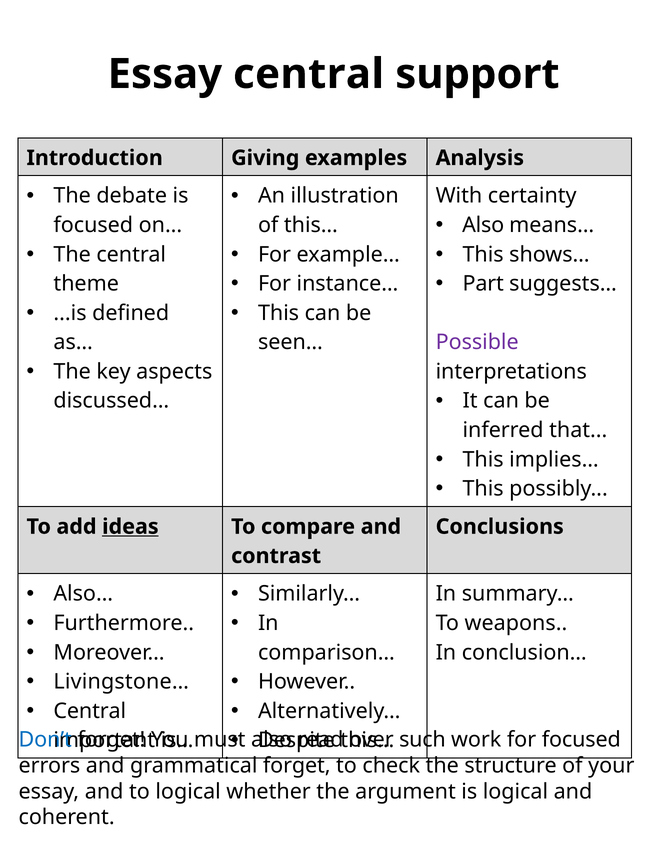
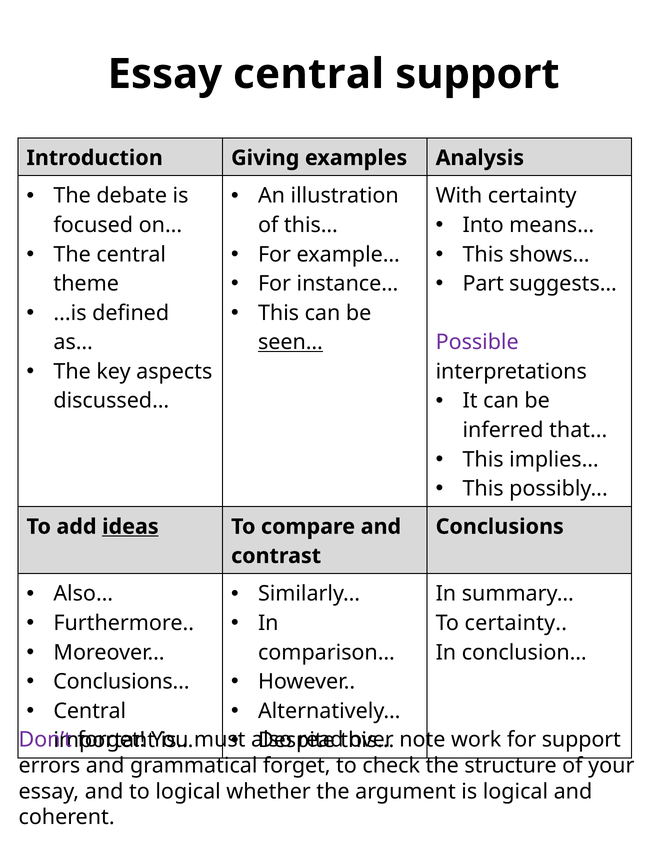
Also at (483, 225): Also -> Into
seen… underline: none -> present
To weapons: weapons -> certainty
Livingstone…: Livingstone… -> Conclusions…
Don’t colour: blue -> purple
such: such -> note
for focused: focused -> support
